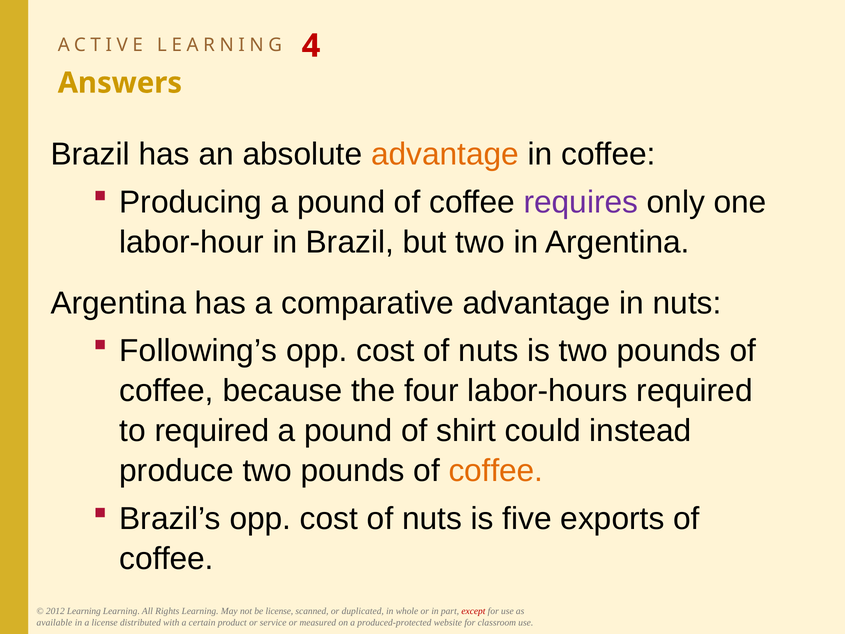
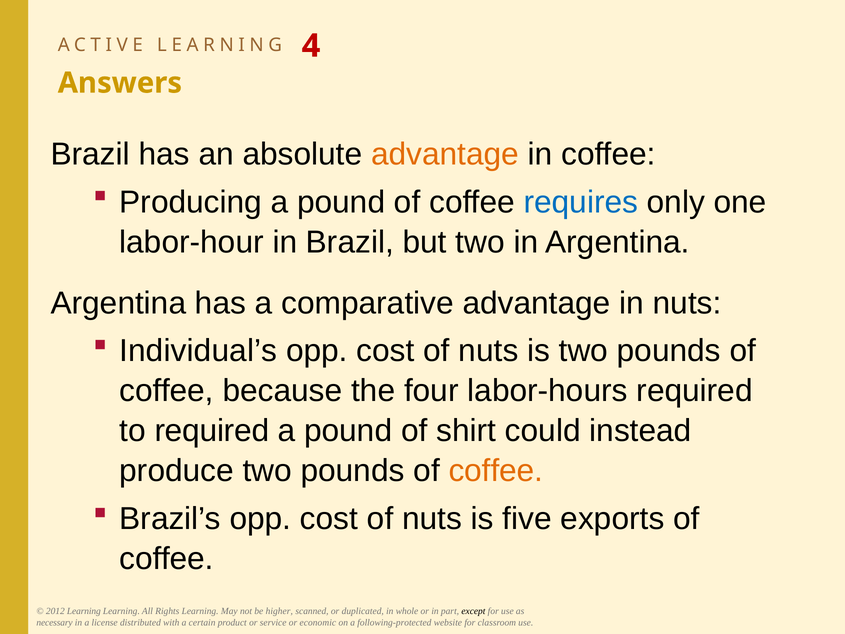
requires colour: purple -> blue
Following’s: Following’s -> Individual’s
be license: license -> higher
except colour: red -> black
available: available -> necessary
measured: measured -> economic
produced-protected: produced-protected -> following-protected
